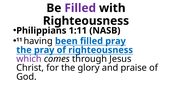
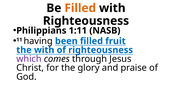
Filled at (80, 8) colour: purple -> orange
filled pray: pray -> fruit
the pray: pray -> with
